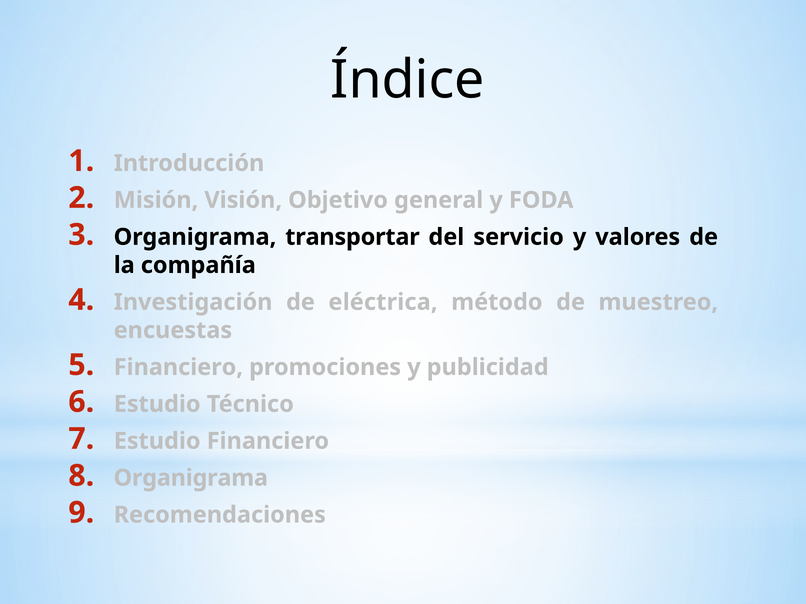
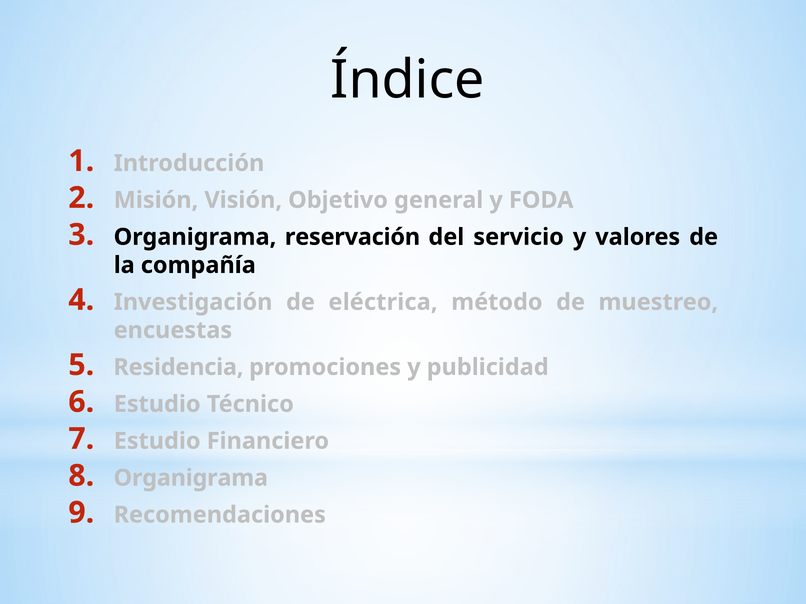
transportar: transportar -> reservación
Financiero at (178, 368): Financiero -> Residencia
